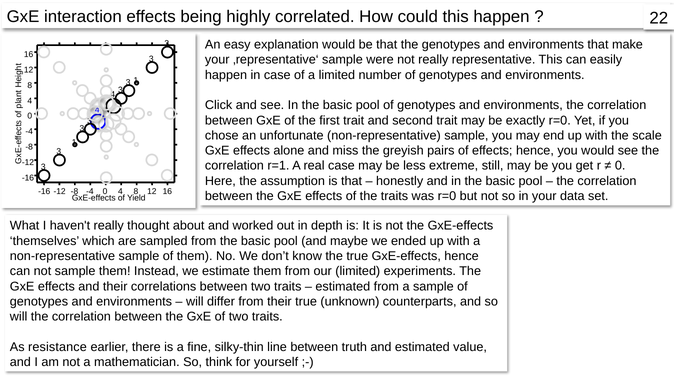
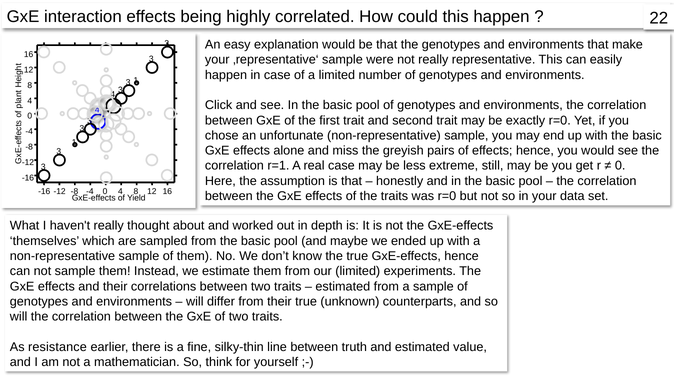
with the scale: scale -> basic
